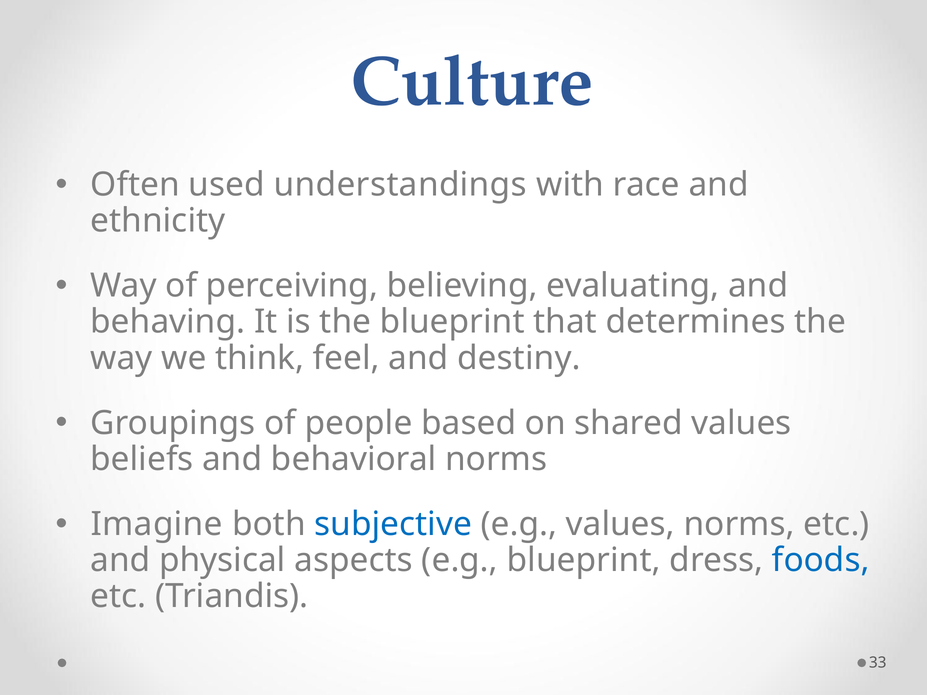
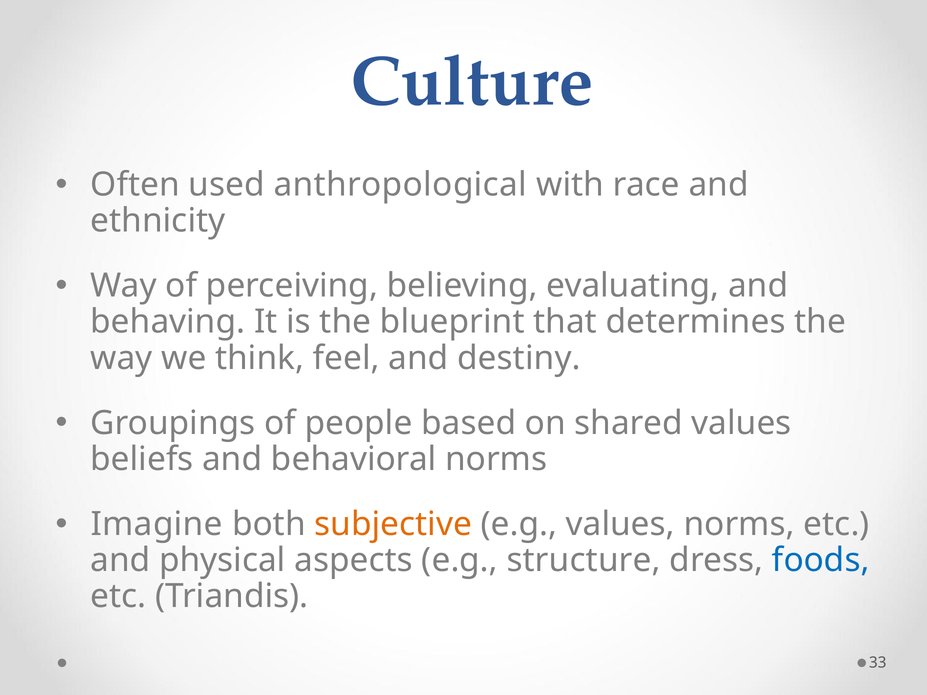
understandings: understandings -> anthropological
subjective colour: blue -> orange
e.g blueprint: blueprint -> structure
